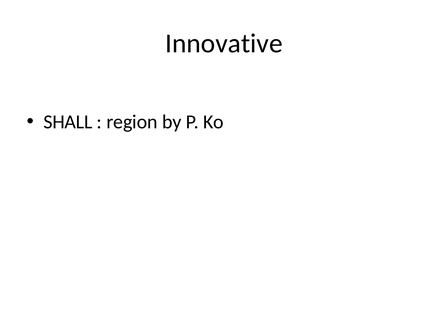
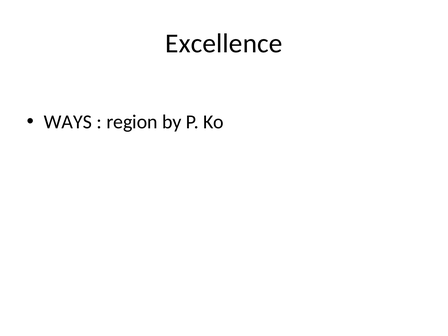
Innovative: Innovative -> Excellence
SHALL: SHALL -> WAYS
